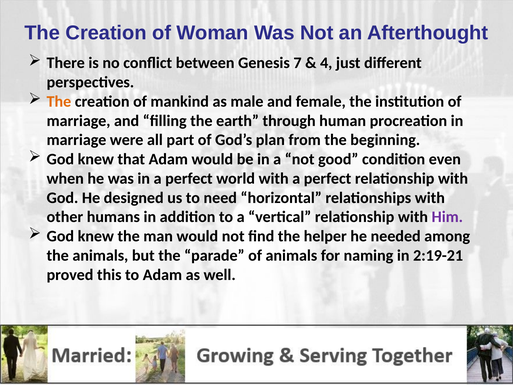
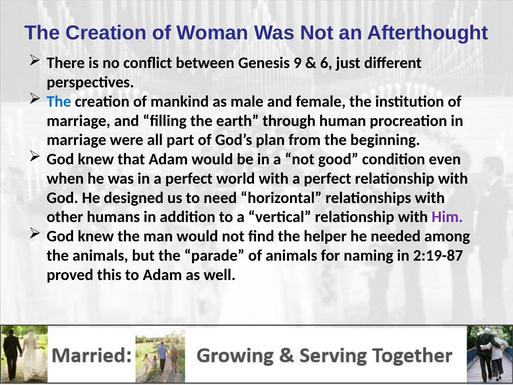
7: 7 -> 9
4: 4 -> 6
The at (59, 101) colour: orange -> blue
2:19-21: 2:19-21 -> 2:19-87
